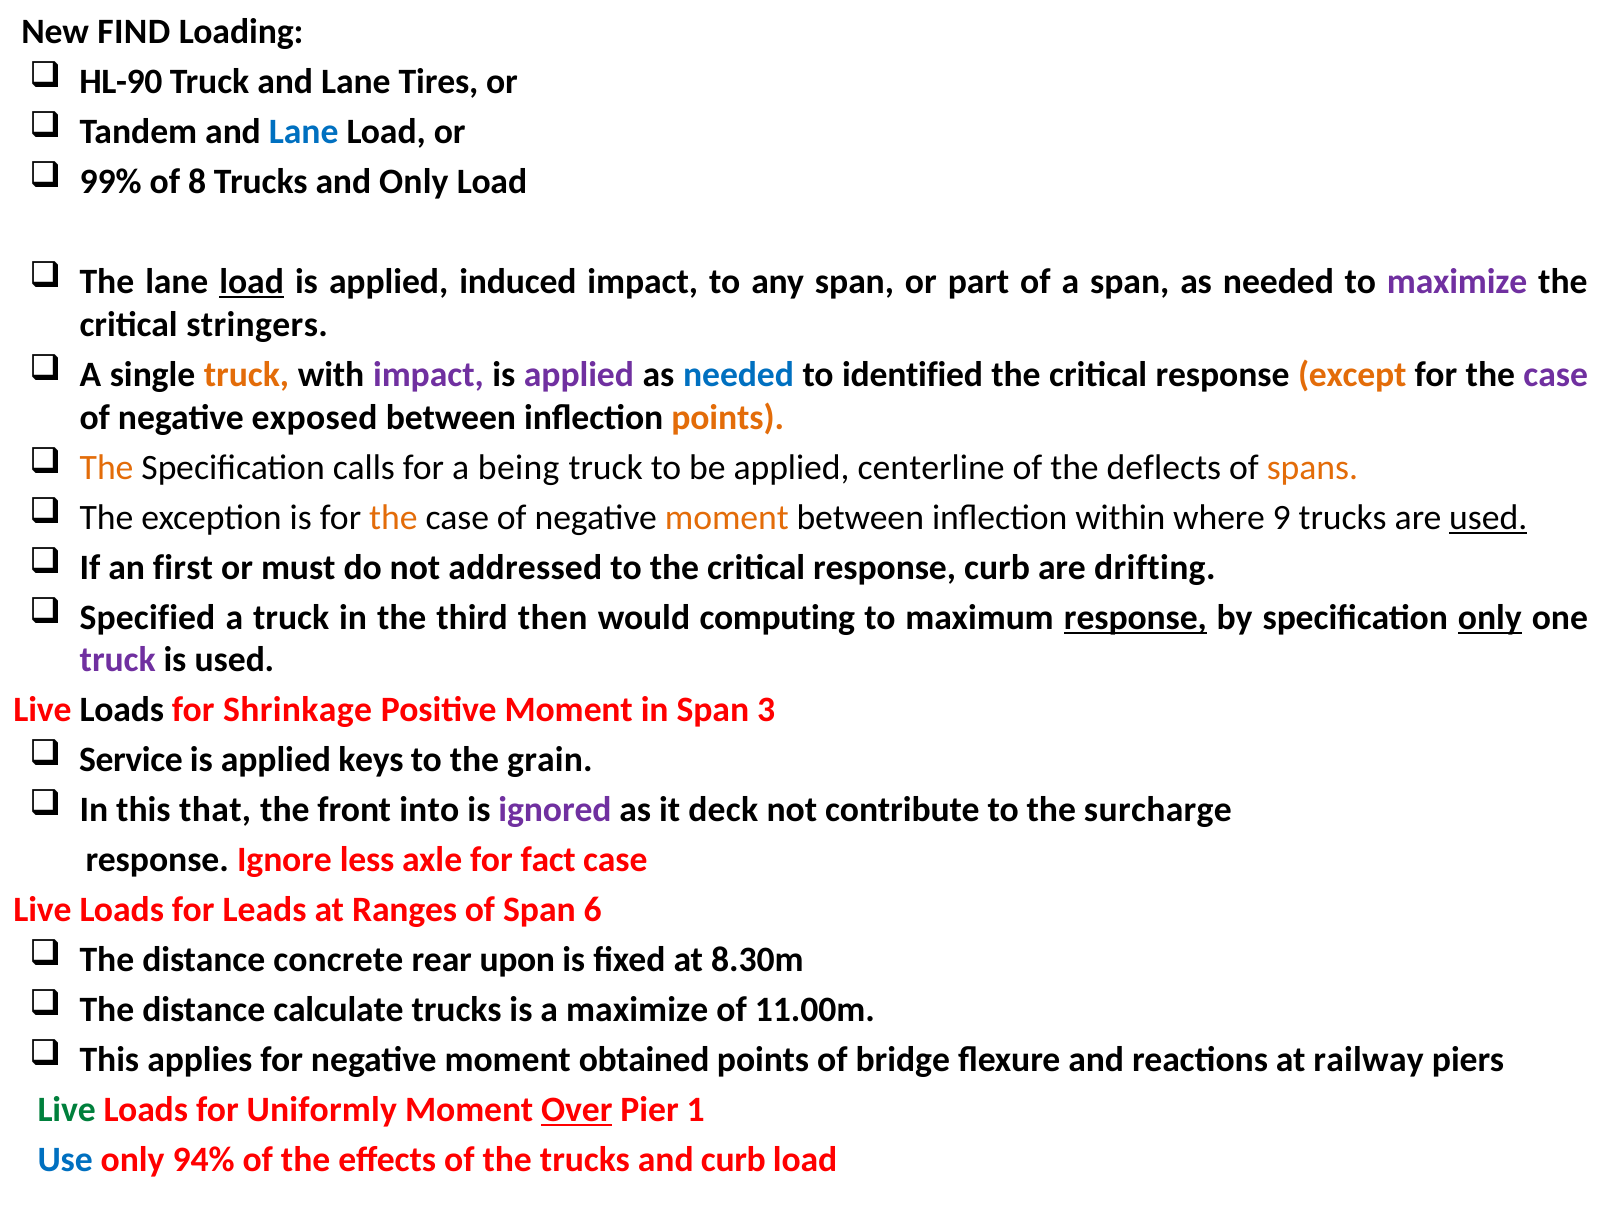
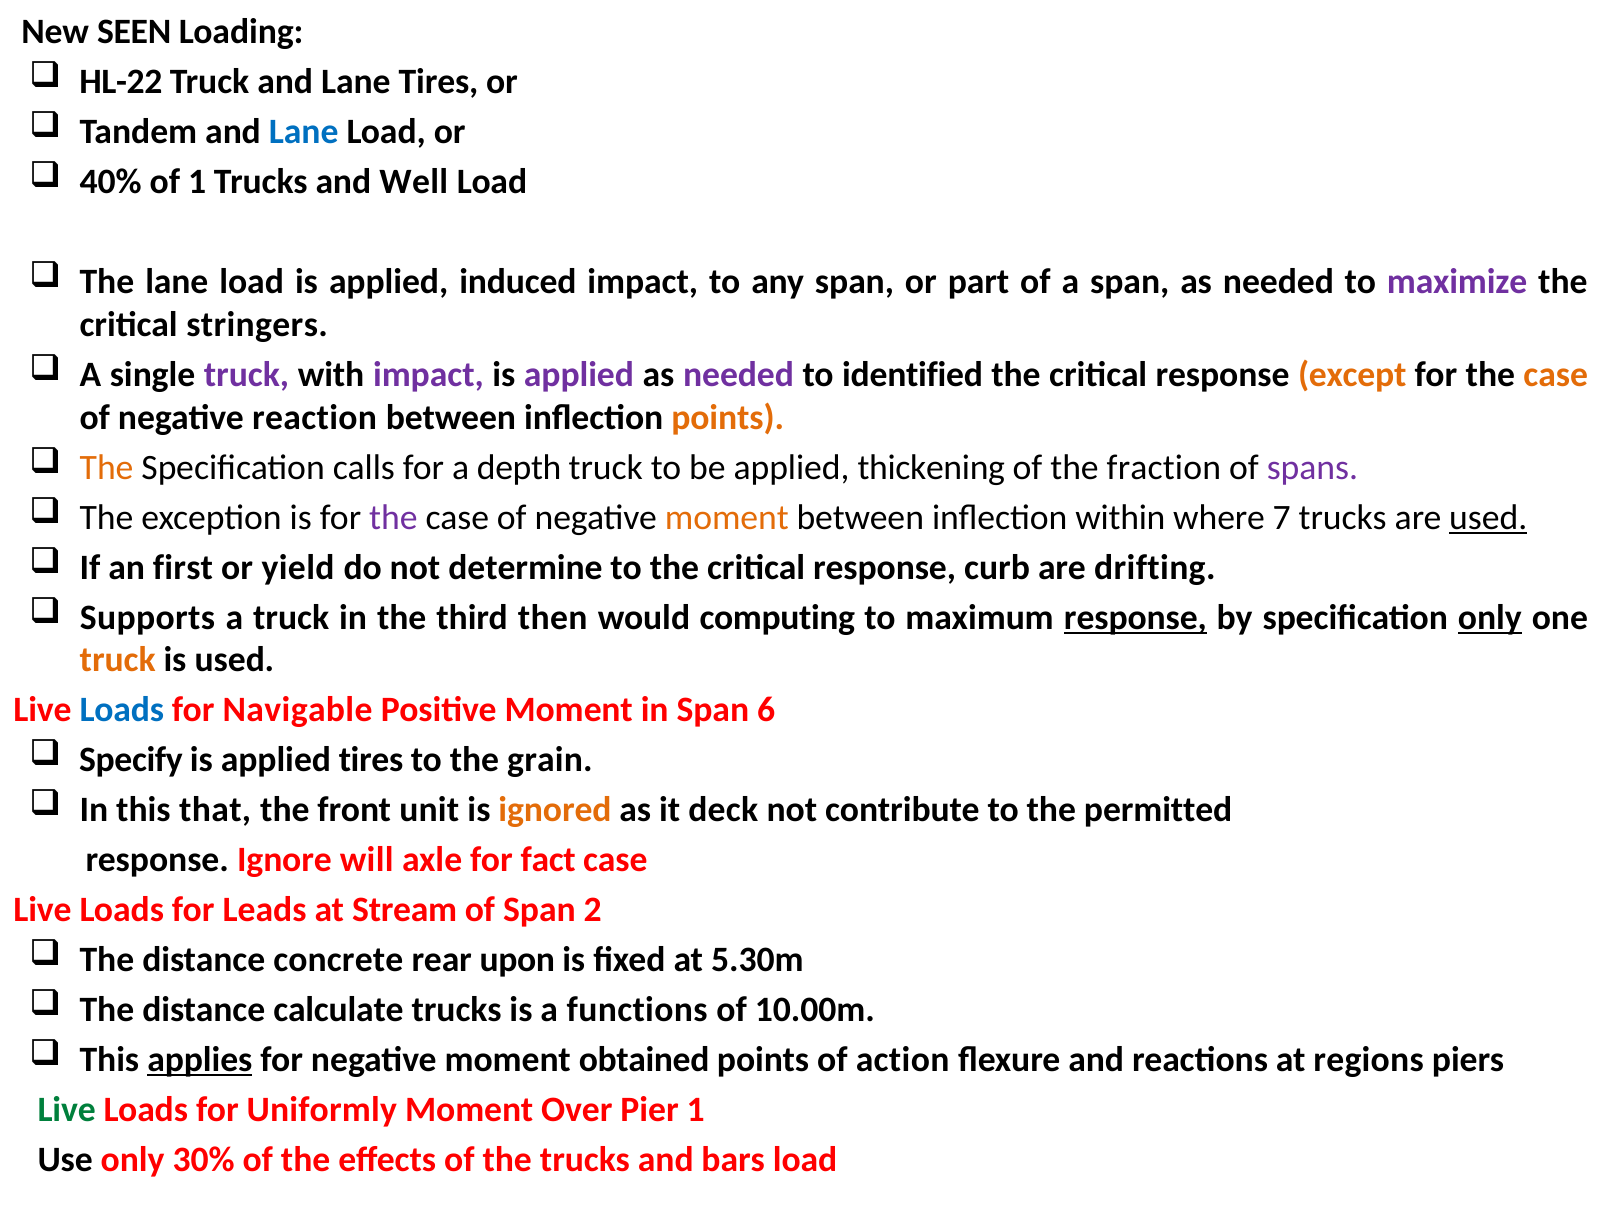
FIND: FIND -> SEEN
HL-90: HL-90 -> HL-22
99%: 99% -> 40%
of 8: 8 -> 1
and Only: Only -> Well
load at (252, 282) underline: present -> none
truck at (247, 375) colour: orange -> purple
needed at (739, 375) colour: blue -> purple
case at (1556, 375) colour: purple -> orange
exposed: exposed -> reaction
being: being -> depth
centerline: centerline -> thickening
deflects: deflects -> fraction
spans colour: orange -> purple
the at (393, 517) colour: orange -> purple
9: 9 -> 7
must: must -> yield
addressed: addressed -> determine
Specified: Specified -> Supports
truck at (118, 660) colour: purple -> orange
Loads at (122, 710) colour: black -> blue
Shrinkage: Shrinkage -> Navigable
3: 3 -> 6
Service: Service -> Specify
applied keys: keys -> tires
into: into -> unit
ignored colour: purple -> orange
surcharge: surcharge -> permitted
less: less -> will
Ranges: Ranges -> Stream
6: 6 -> 2
8.30m: 8.30m -> 5.30m
a maximize: maximize -> functions
11.00m: 11.00m -> 10.00m
applies underline: none -> present
bridge: bridge -> action
railway: railway -> regions
Over underline: present -> none
Use colour: blue -> black
94%: 94% -> 30%
and curb: curb -> bars
